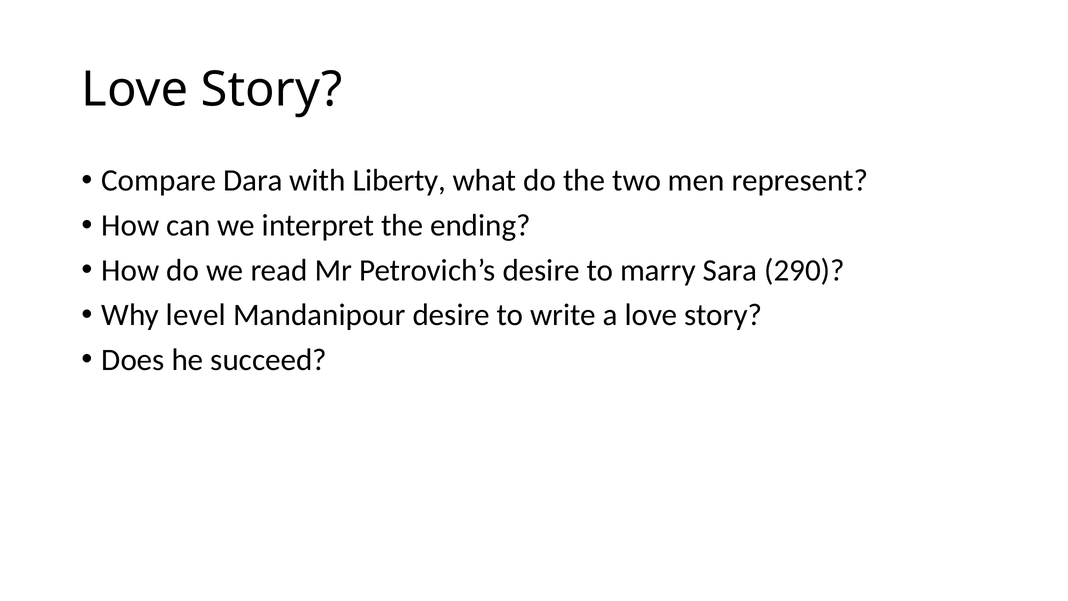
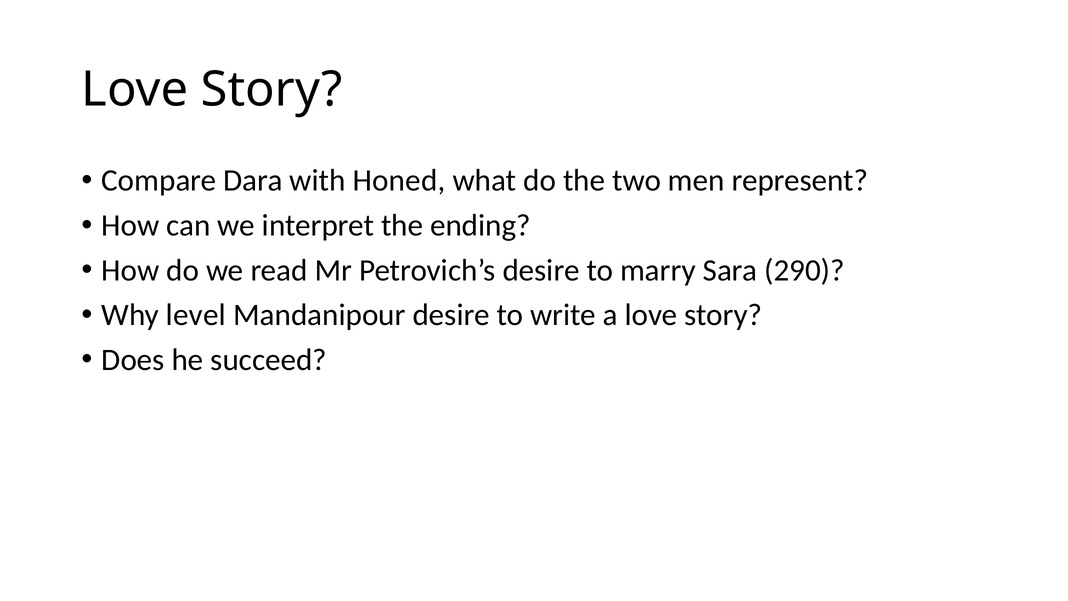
Liberty: Liberty -> Honed
